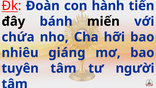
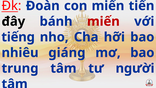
hành at (108, 6): hành -> miến
miến at (103, 21) colour: black -> red
chứa: chứa -> tiếng
tuyên: tuyên -> trung
